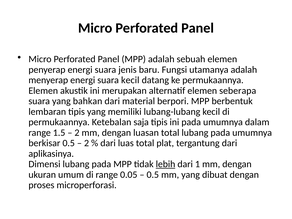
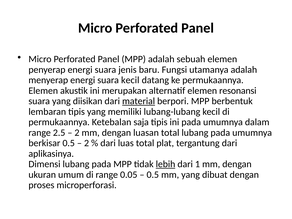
seberapa: seberapa -> resonansi
bahkan: bahkan -> diisikan
material underline: none -> present
1.5: 1.5 -> 2.5
